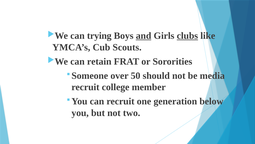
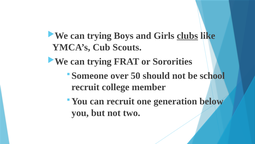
and underline: present -> none
retain at (99, 61): retain -> trying
media: media -> school
